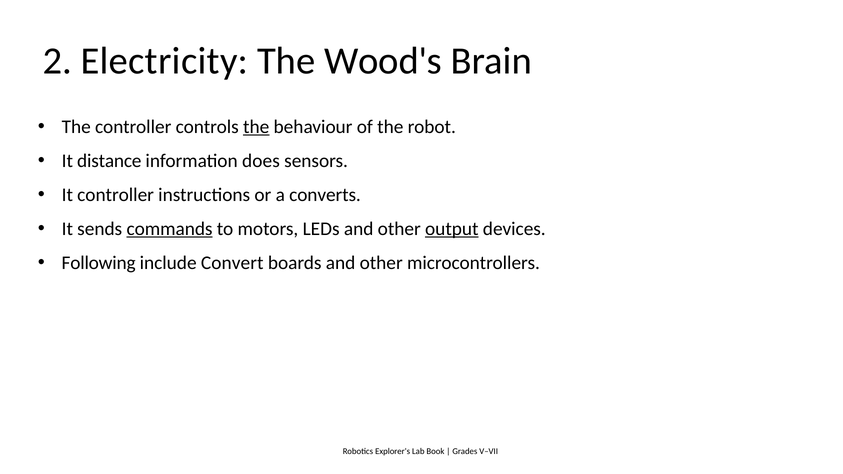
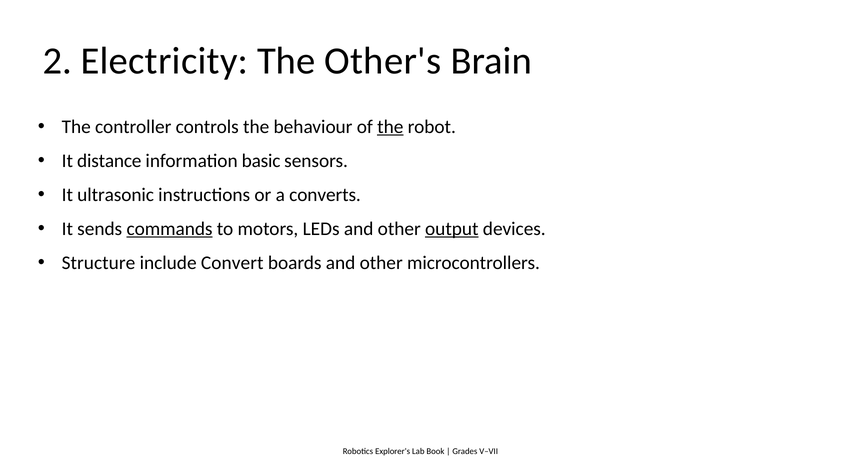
Wood's: Wood's -> Other's
the at (256, 127) underline: present -> none
the at (390, 127) underline: none -> present
does: does -> basic
It controller: controller -> ultrasonic
Following: Following -> Structure
